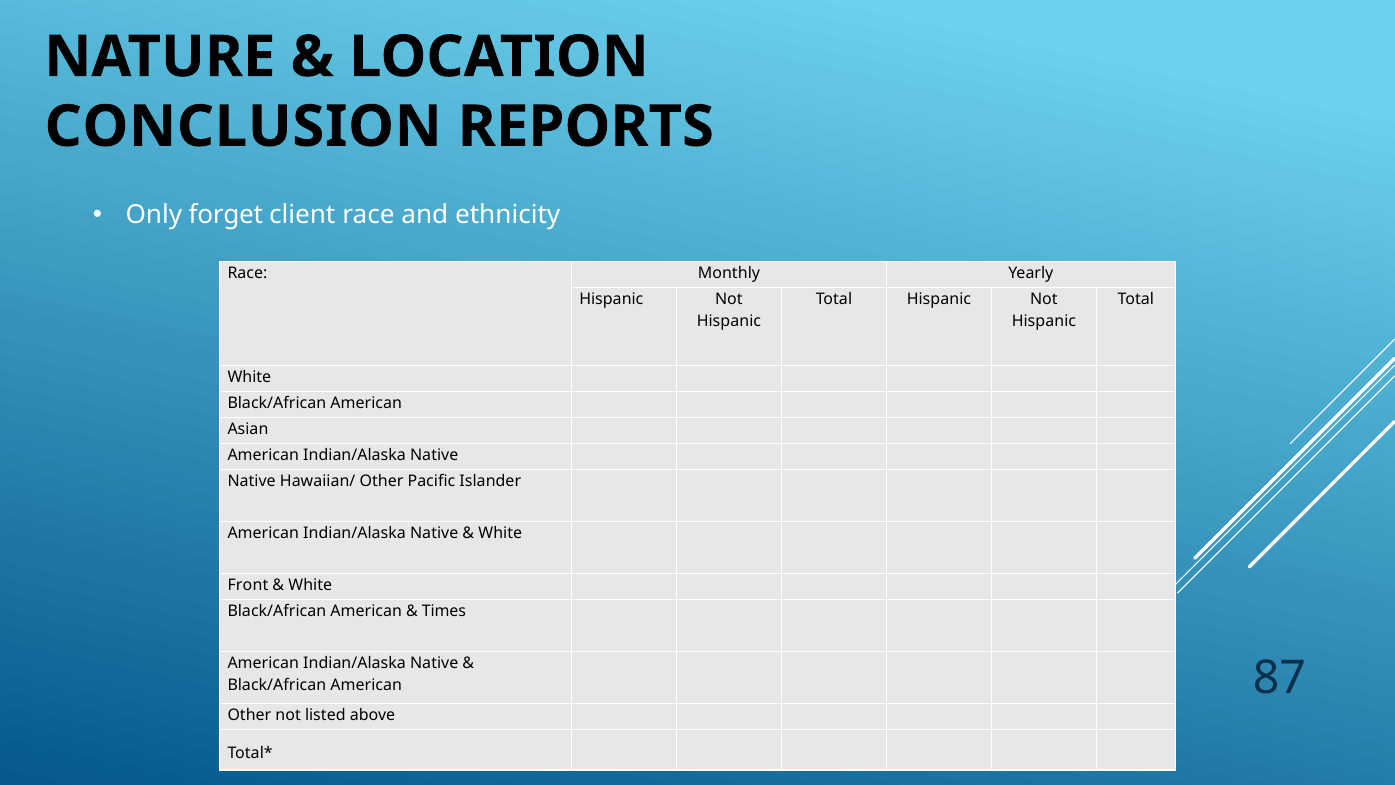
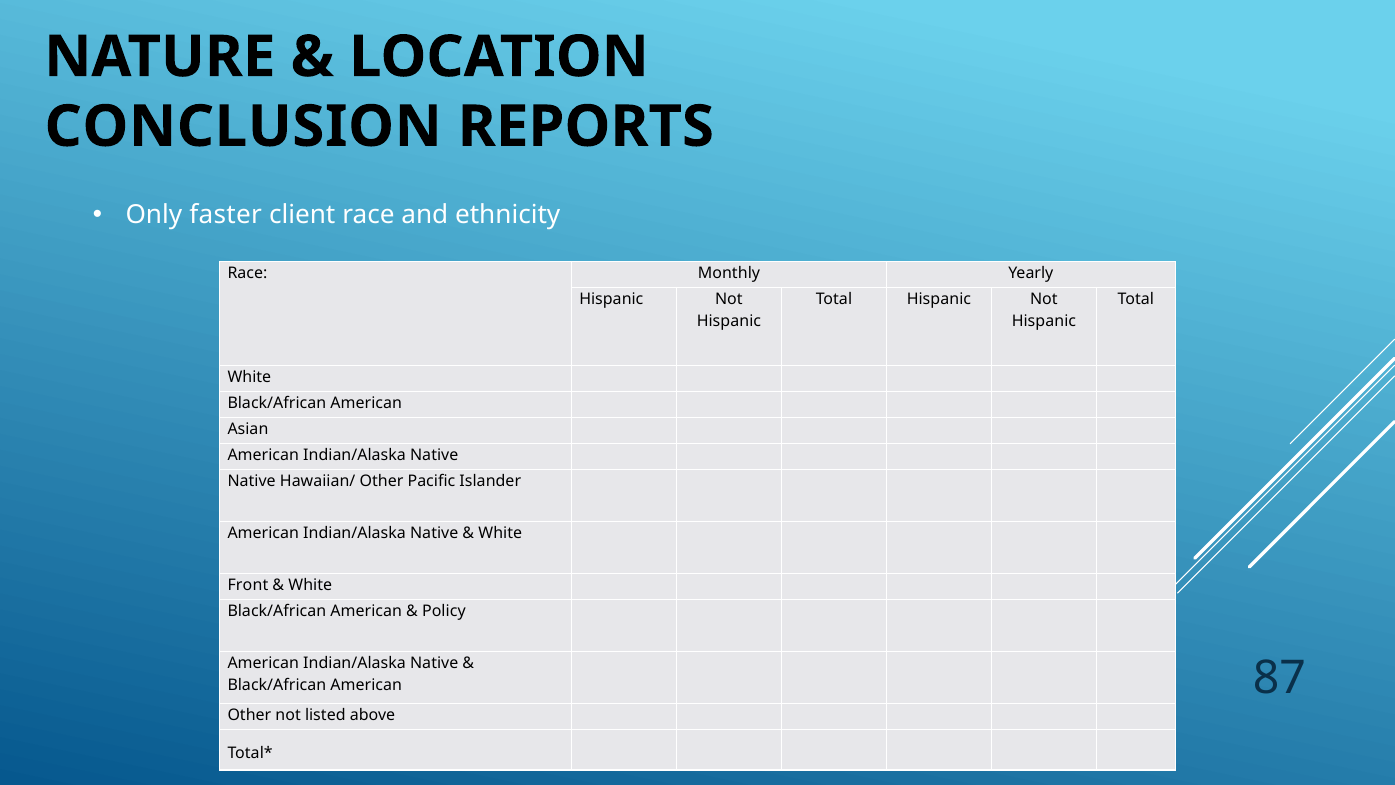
forget: forget -> faster
Times: Times -> Policy
